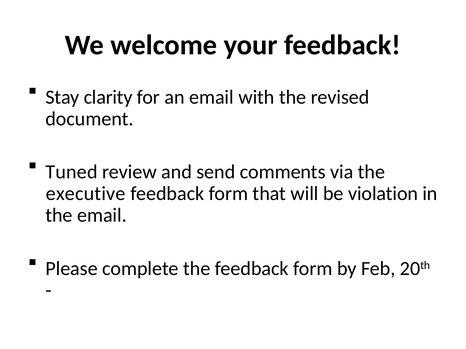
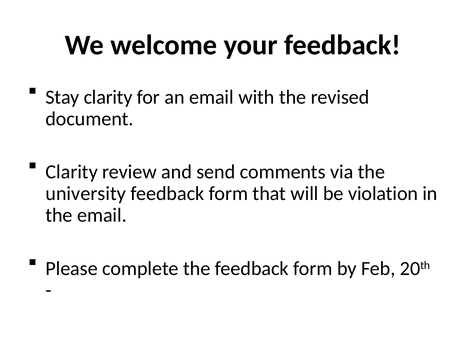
Tuned at (72, 172): Tuned -> Clarity
executive: executive -> university
